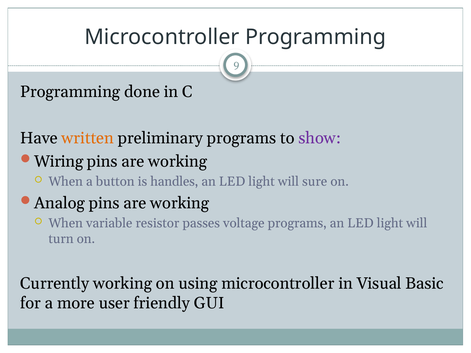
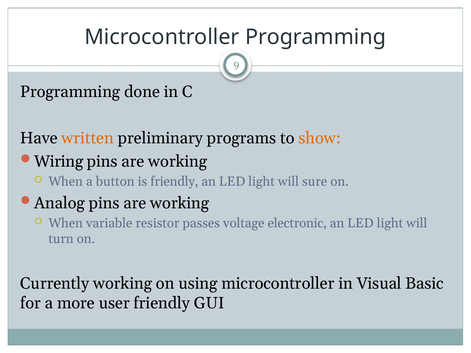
show colour: purple -> orange
is handles: handles -> friendly
voltage programs: programs -> electronic
